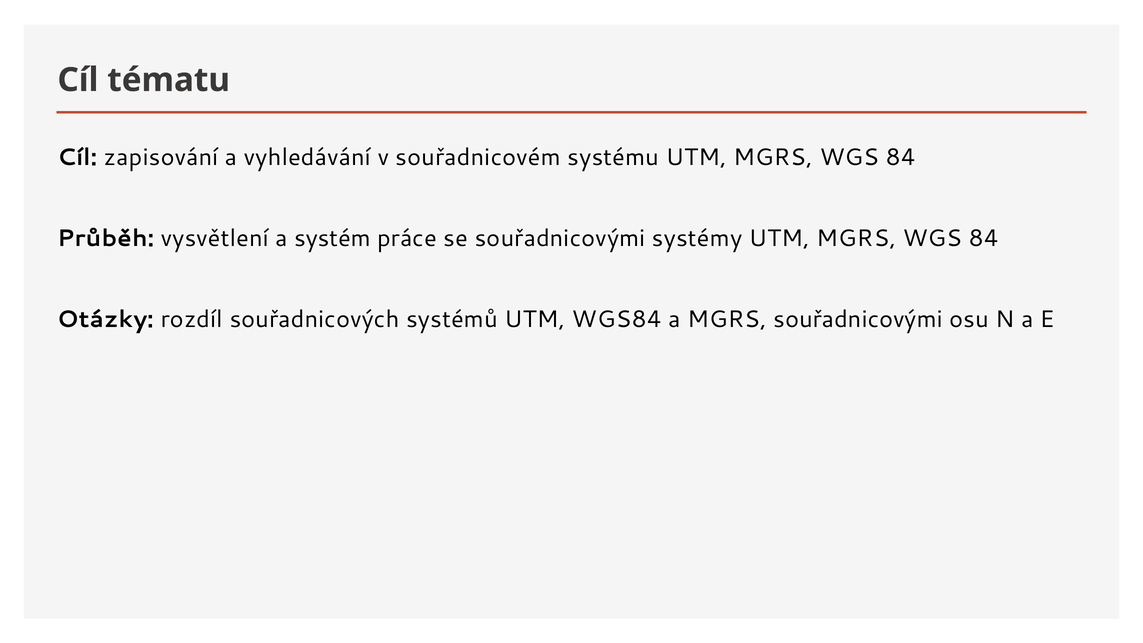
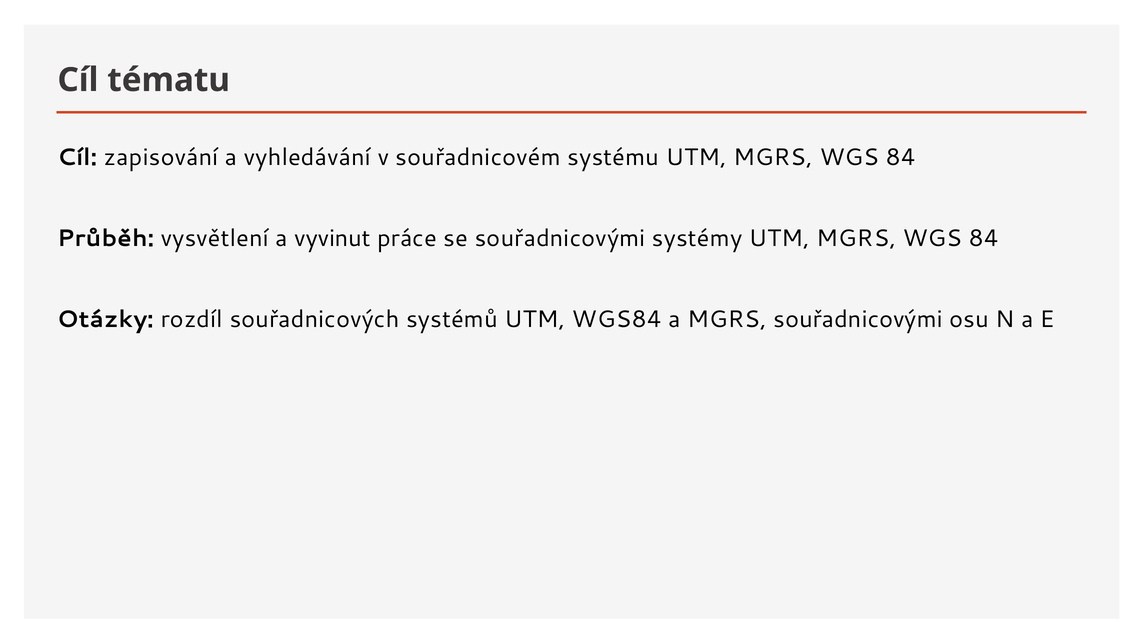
systém: systém -> vyvinut
